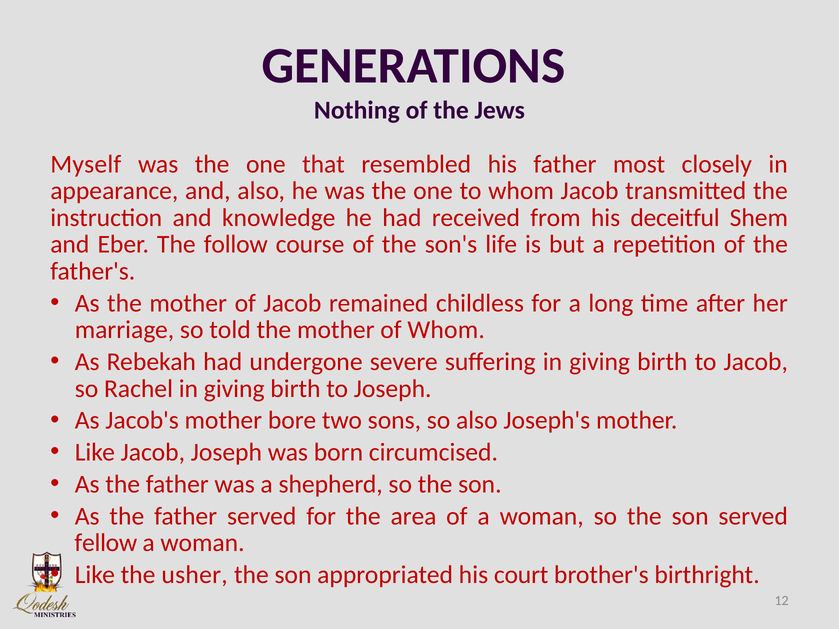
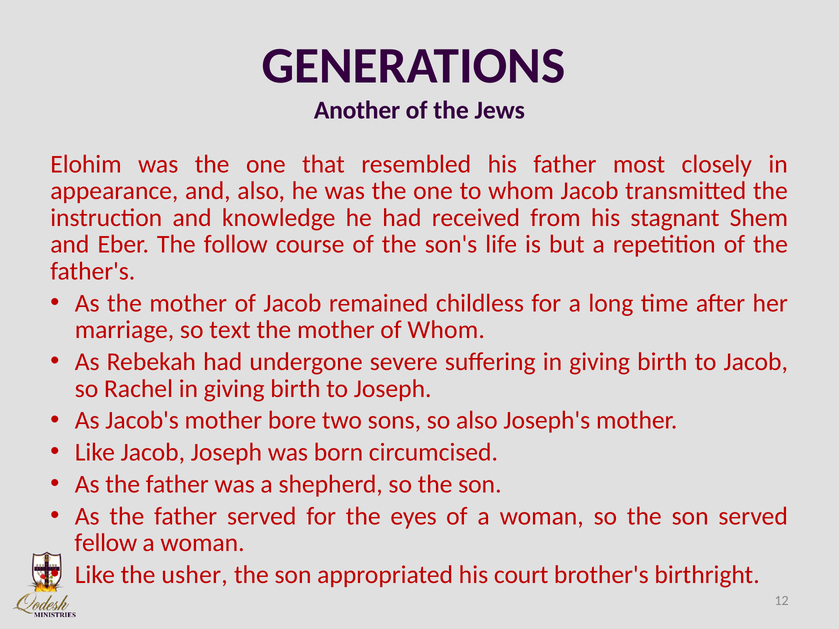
Nothing: Nothing -> Another
Myself: Myself -> Elohim
deceitful: deceitful -> stagnant
told: told -> text
area: area -> eyes
